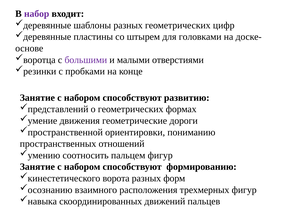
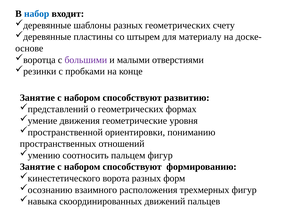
набор colour: purple -> blue
цифр: цифр -> счету
головками: головками -> материалу
дороги: дороги -> уровня
